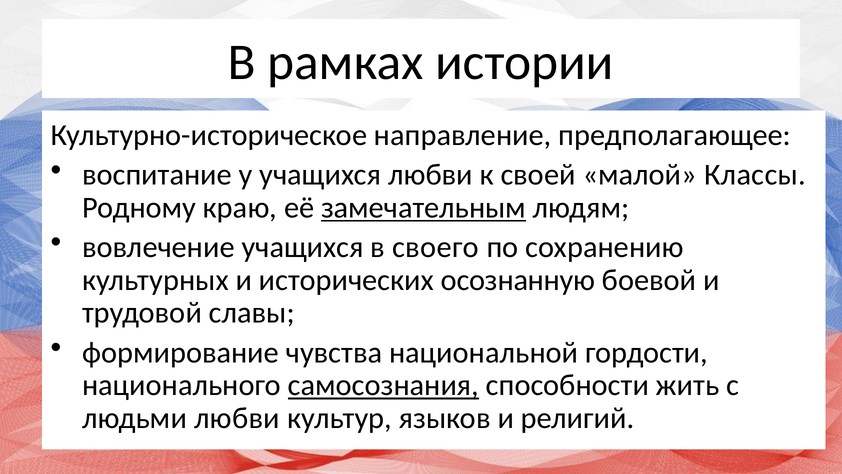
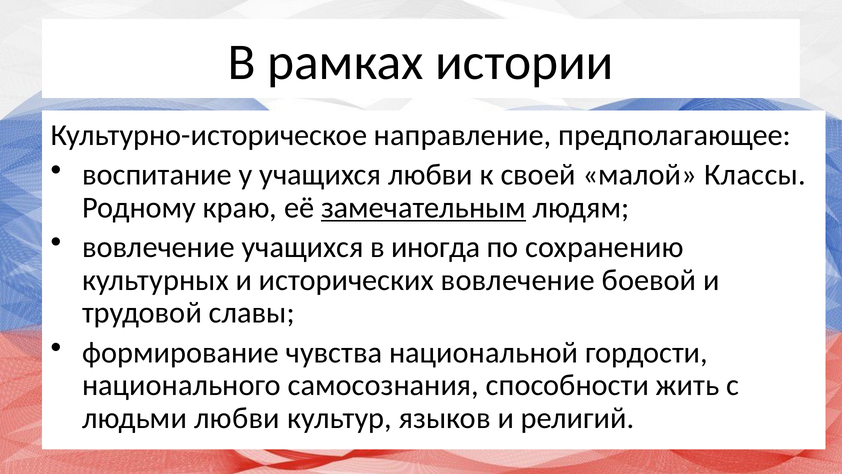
своего: своего -> иногда
исторических осознанную: осознанную -> вовлечение
самосознания underline: present -> none
